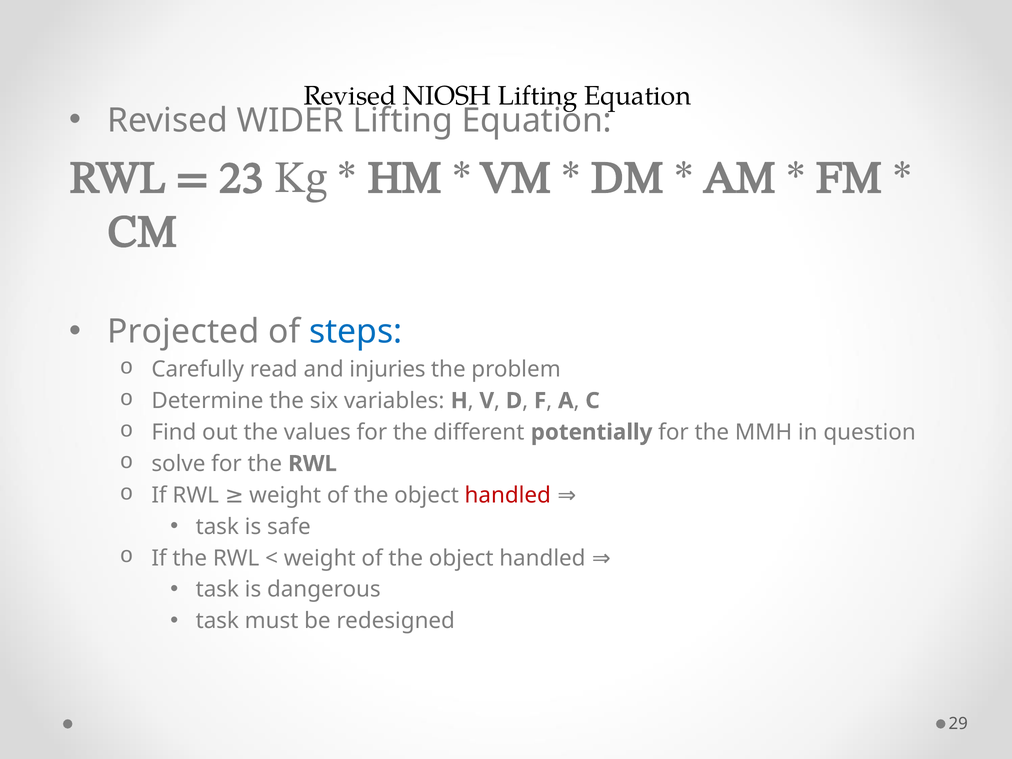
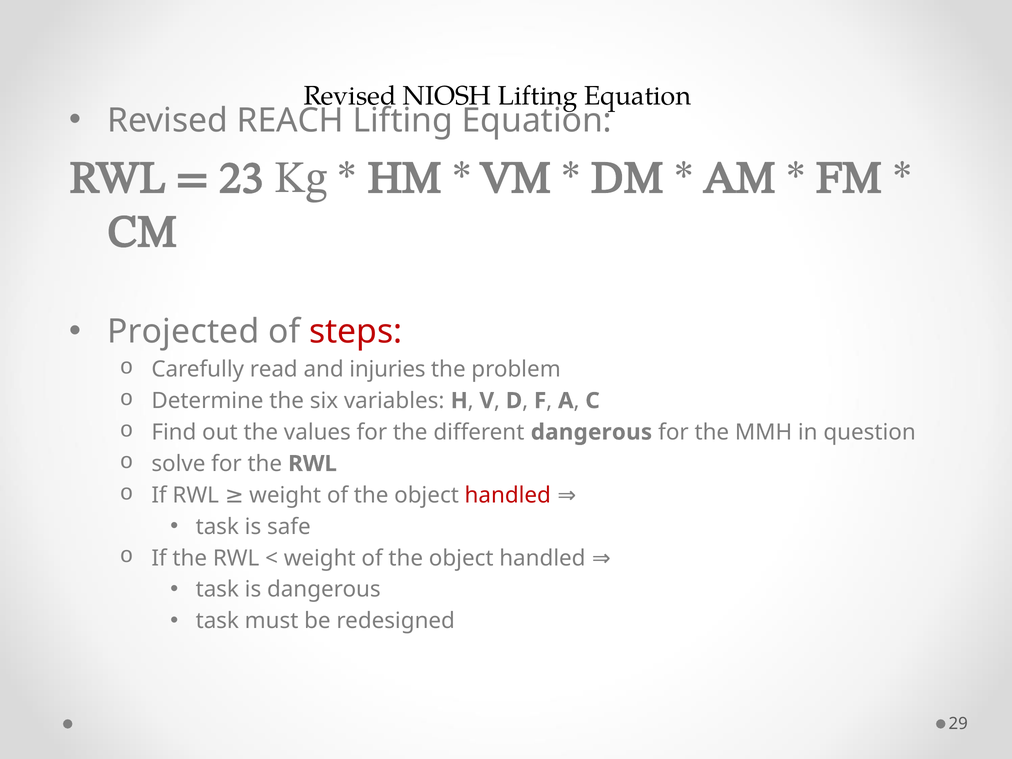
WIDER: WIDER -> REACH
steps colour: blue -> red
different potentially: potentially -> dangerous
